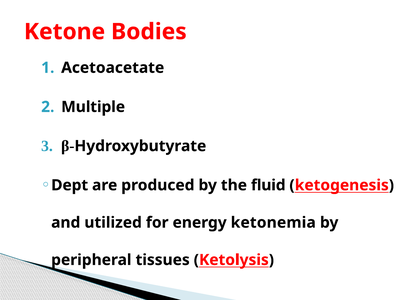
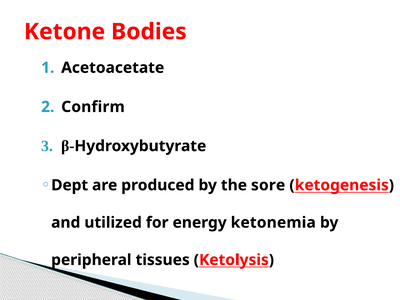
Multiple: Multiple -> Confirm
fluid: fluid -> sore
